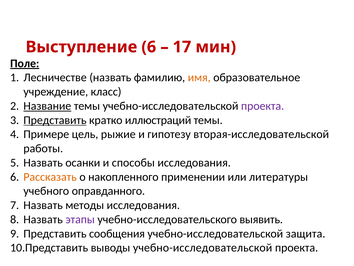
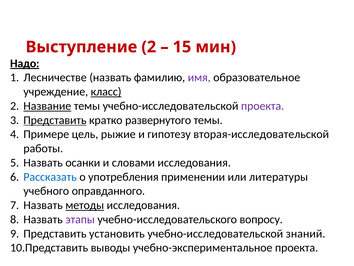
Выступление 6: 6 -> 2
17: 17 -> 15
Поле: Поле -> Надо
имя colour: orange -> purple
класс underline: none -> present
иллюстраций: иллюстраций -> развернутого
способы: способы -> словами
Рассказать colour: orange -> blue
накопленного: накопленного -> употребления
методы underline: none -> present
выявить: выявить -> вопросу
сообщения: сообщения -> установить
защита: защита -> знаний
выводы учебно-исследовательской: учебно-исследовательской -> учебно-экспериментальное
